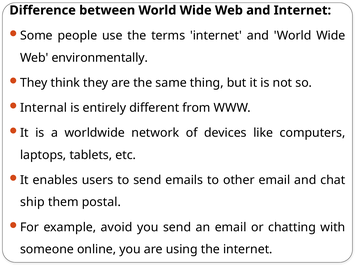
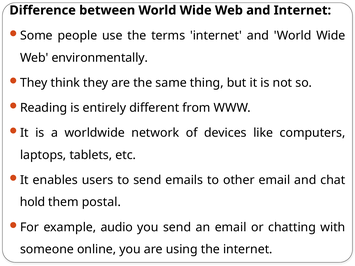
Internal: Internal -> Reading
ship: ship -> hold
avoid: avoid -> audio
